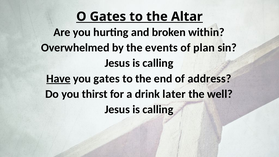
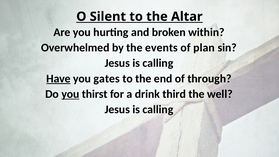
O Gates: Gates -> Silent
address: address -> through
you at (70, 94) underline: none -> present
later: later -> third
